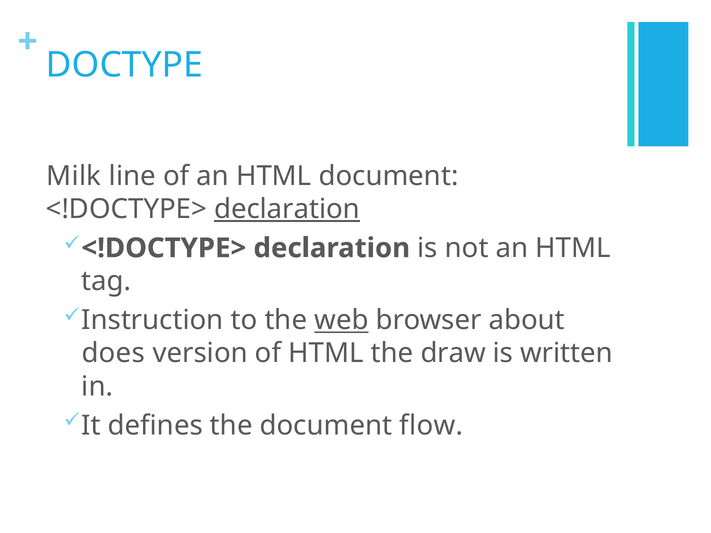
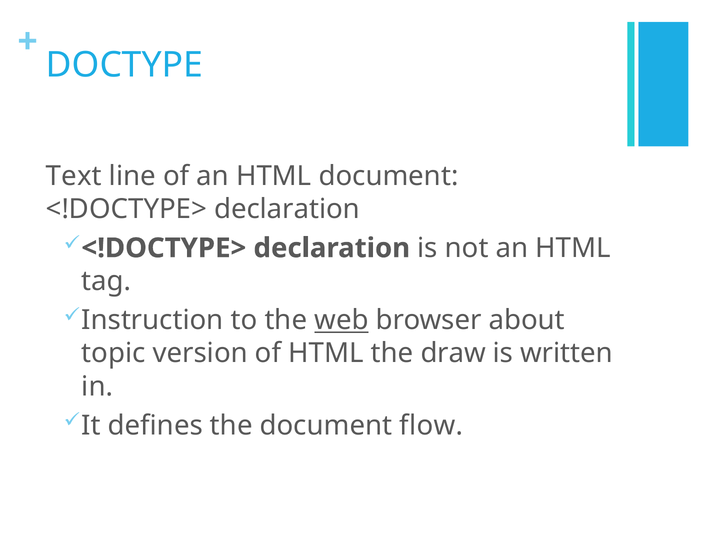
Milk: Milk -> Text
declaration at (287, 209) underline: present -> none
does: does -> topic
